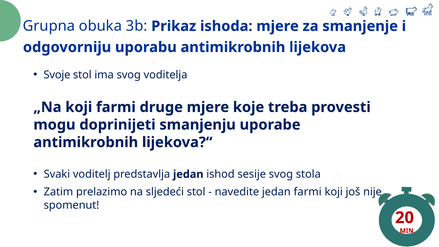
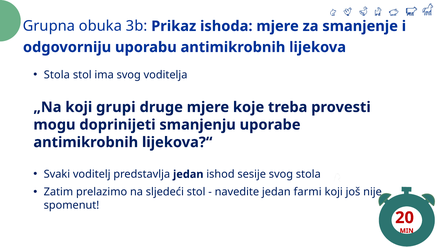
Svoje at (57, 75): Svoje -> Stola
koji farmi: farmi -> grupi
